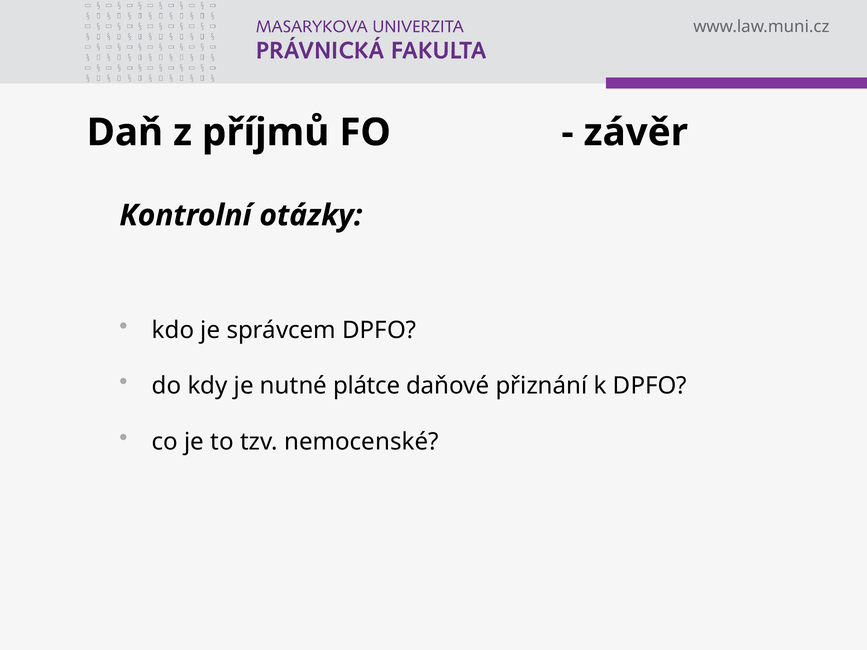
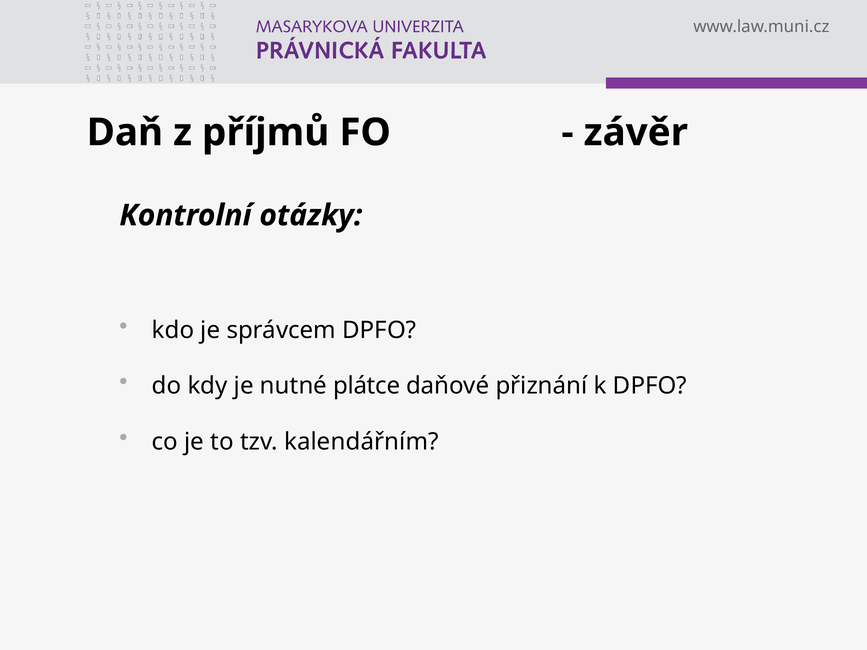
nemocenské: nemocenské -> kalendářním
